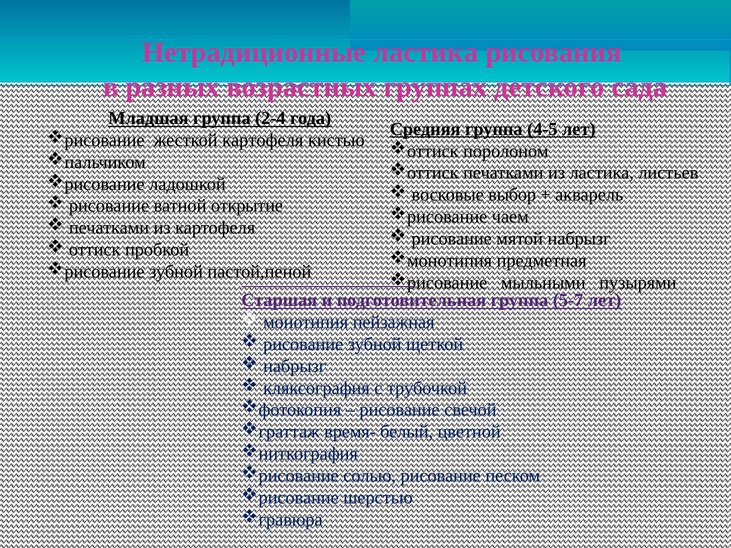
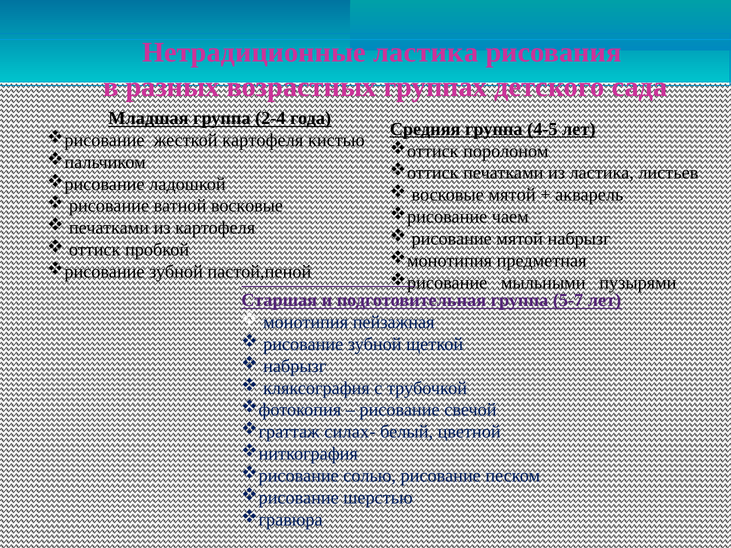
восковые выбор: выбор -> мятой
ватной открытие: открытие -> восковые
время-: время- -> силах-
